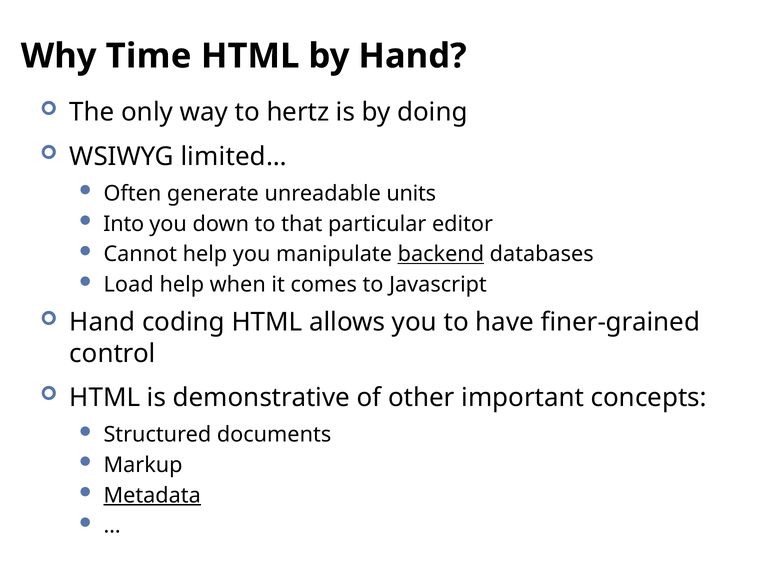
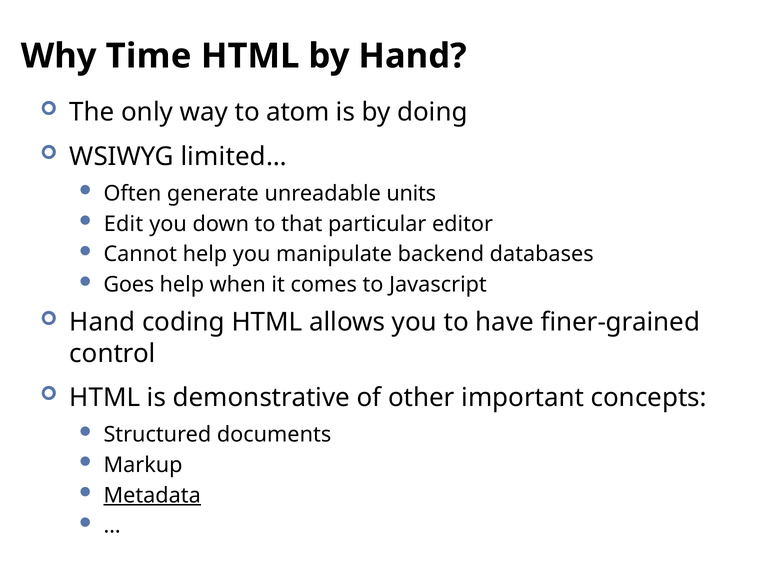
hertz: hertz -> atom
Into: Into -> Edit
backend underline: present -> none
Load: Load -> Goes
